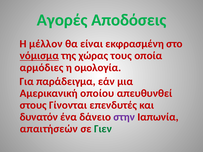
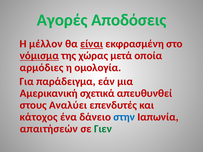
είναι underline: none -> present
τους: τους -> μετά
οποίου: οποίου -> σχετικά
Γίνονται: Γίνονται -> Αναλύει
δυνατόν: δυνατόν -> κάτοχος
στην colour: purple -> blue
